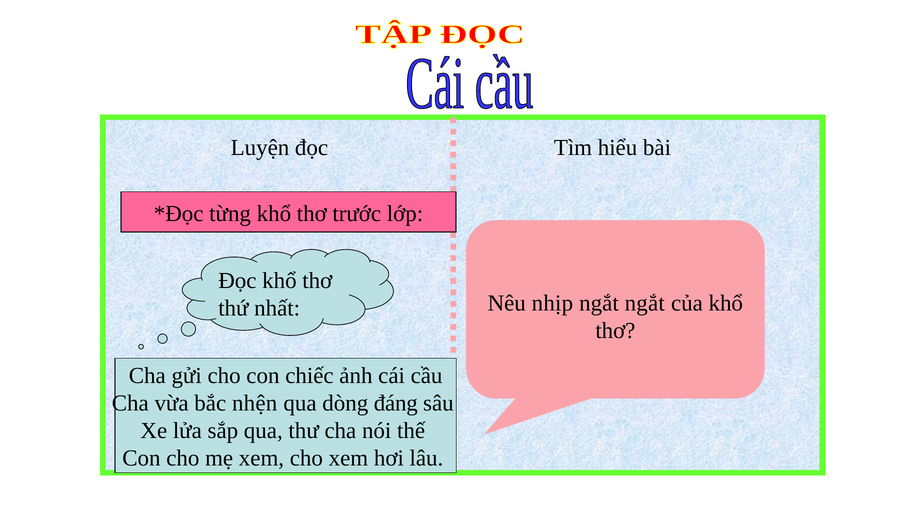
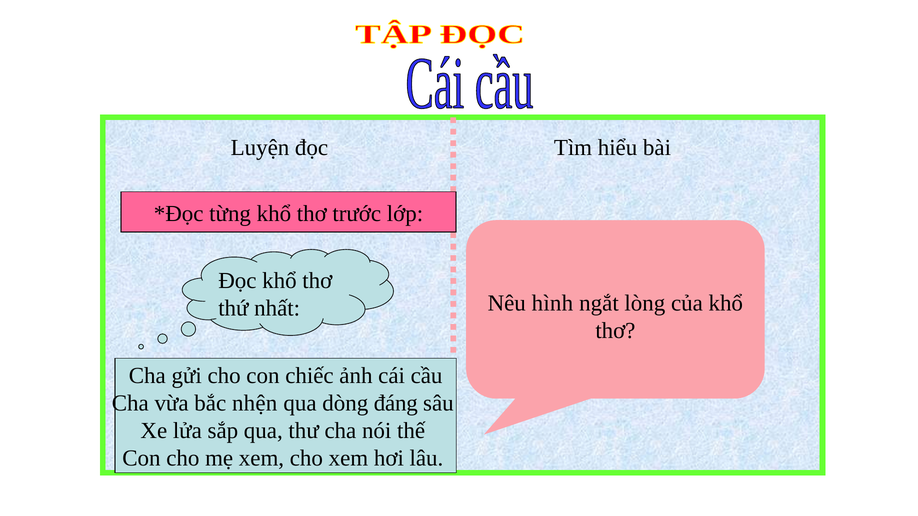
nhịp: nhịp -> hình
ngắt ngắt: ngắt -> lòng
